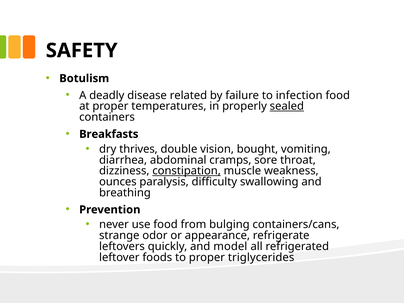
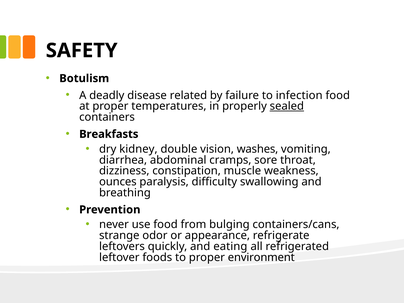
thrives: thrives -> kidney
bought: bought -> washes
constipation underline: present -> none
model: model -> eating
triglycerides: triglycerides -> environment
